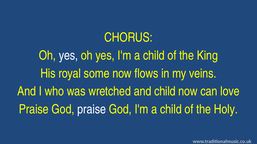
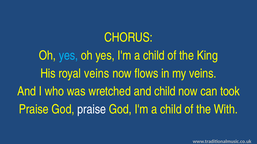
yes at (68, 56) colour: white -> light blue
royal some: some -> veins
love: love -> took
Holy: Holy -> With
